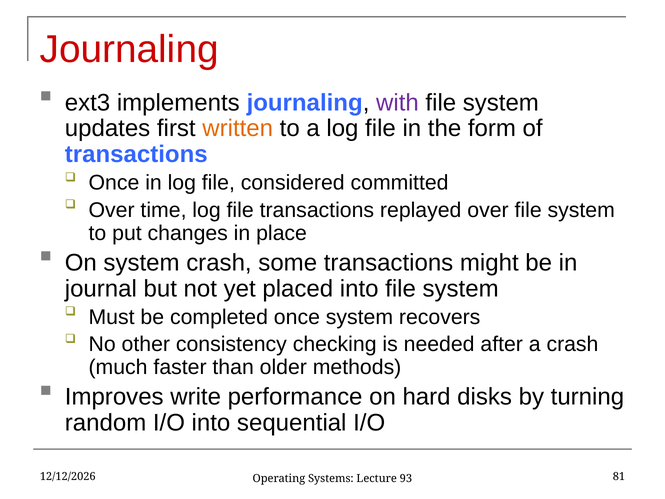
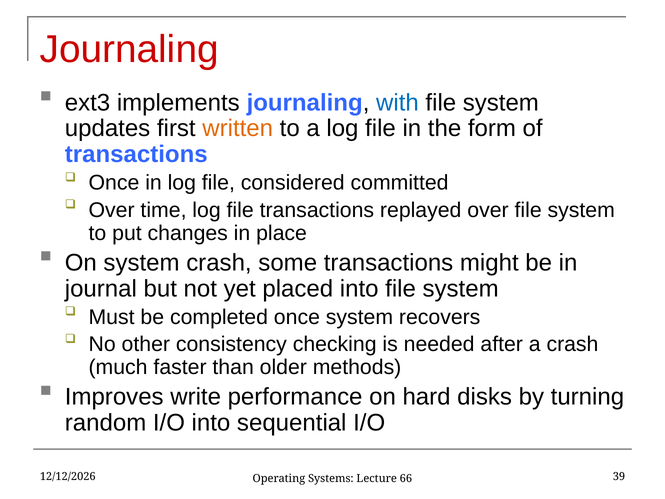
with colour: purple -> blue
81: 81 -> 39
93: 93 -> 66
